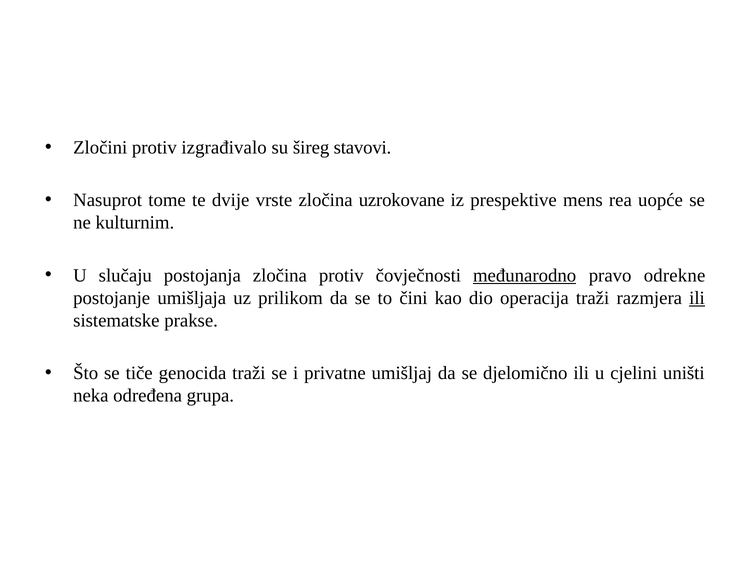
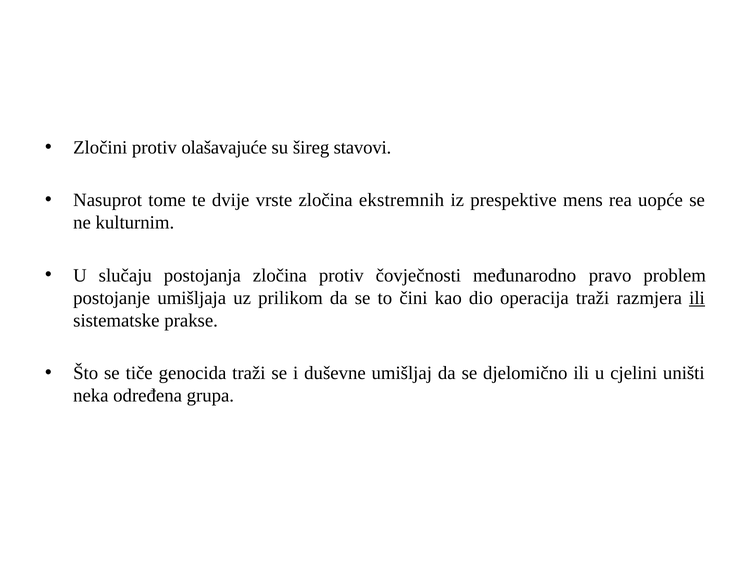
izgrađivalo: izgrađivalo -> olašavajuće
uzrokovane: uzrokovane -> ekstremnih
međunarodno underline: present -> none
odrekne: odrekne -> problem
privatne: privatne -> duševne
